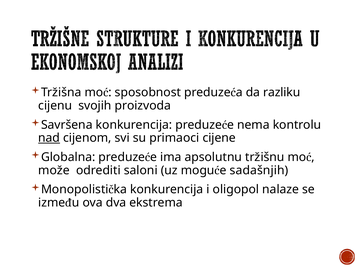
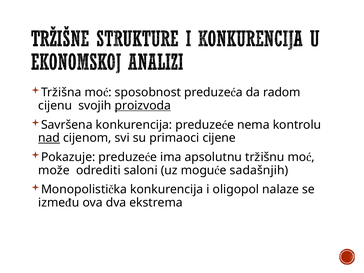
razliku: razliku -> radom
proizvoda underline: none -> present
Globalna: Globalna -> Pokazuje
